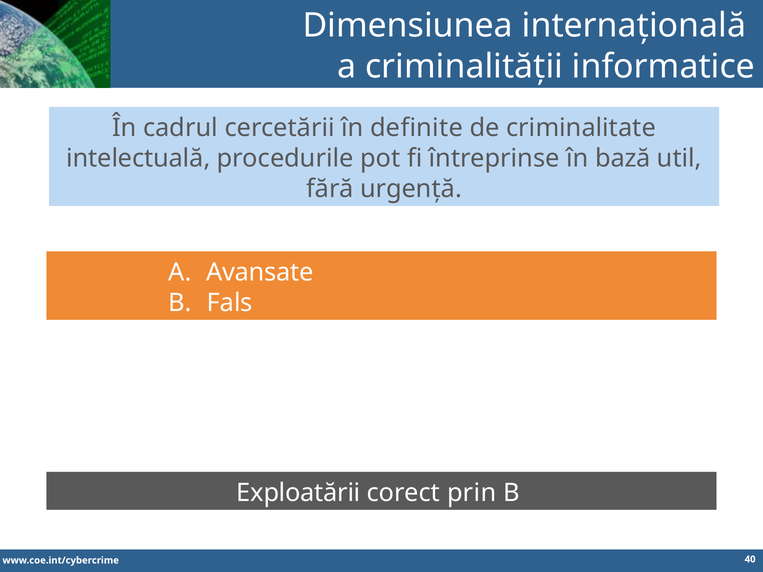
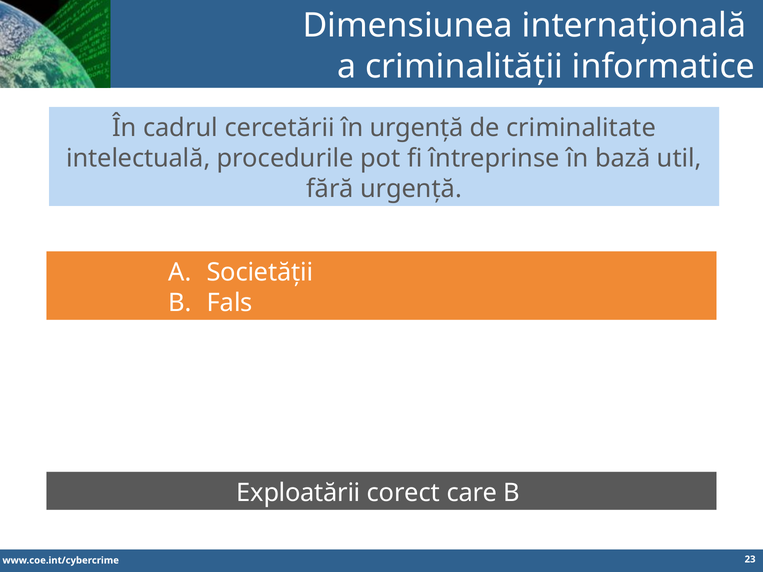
în definite: definite -> urgență
Avansate: Avansate -> Societății
prin: prin -> care
40: 40 -> 23
